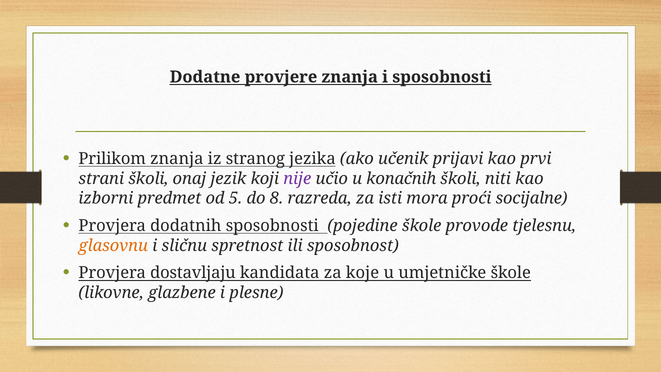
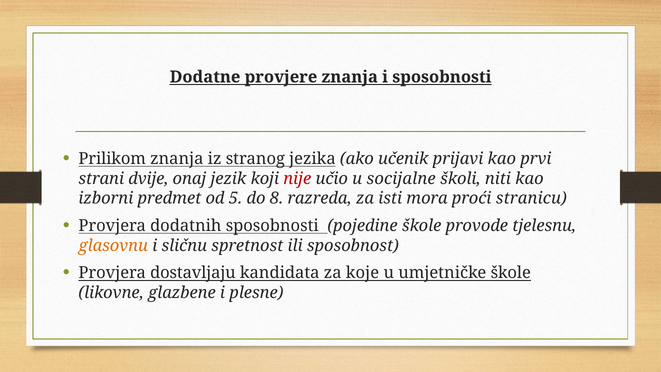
strani školi: školi -> dvije
nije colour: purple -> red
konačnih: konačnih -> socijalne
socijalne: socijalne -> stranicu
